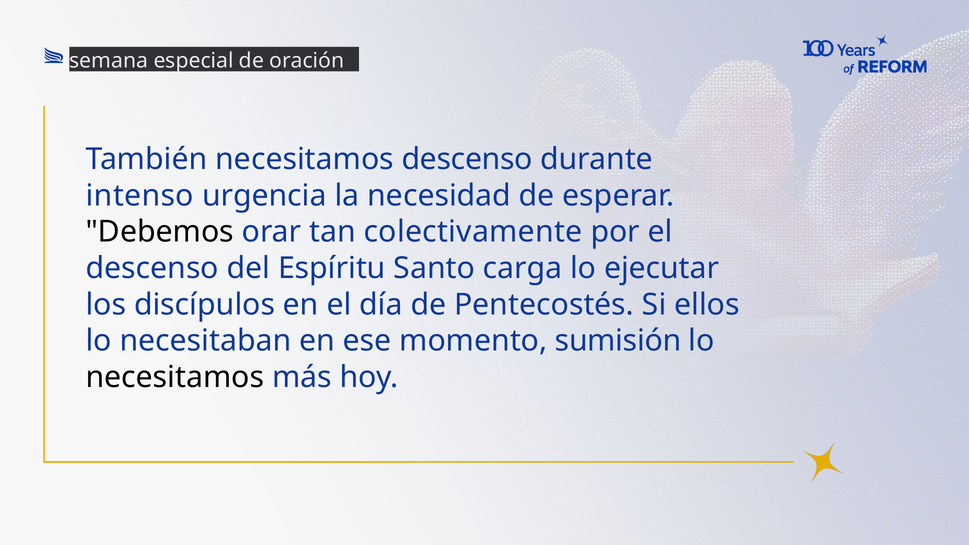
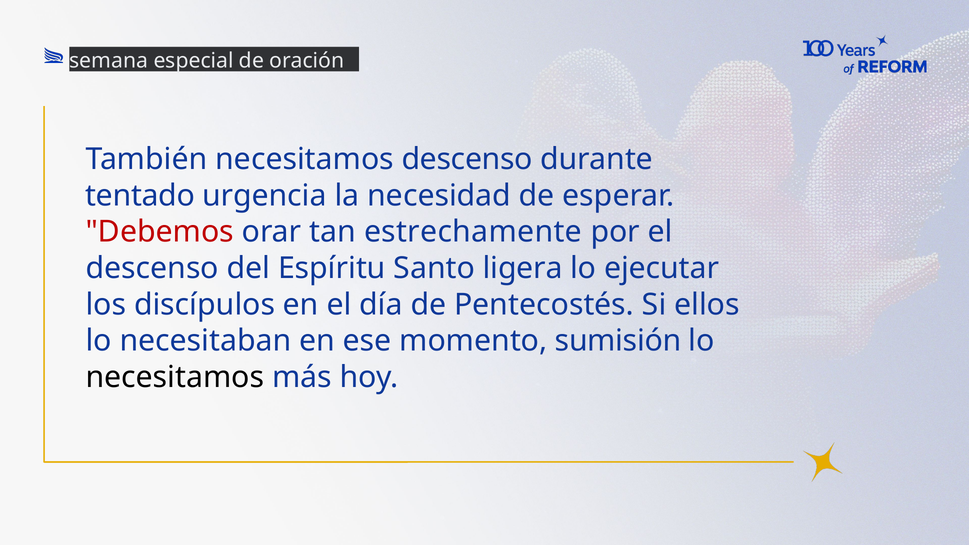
intenso: intenso -> tentado
Debemos colour: black -> red
colectivamente: colectivamente -> estrechamente
carga: carga -> ligera
